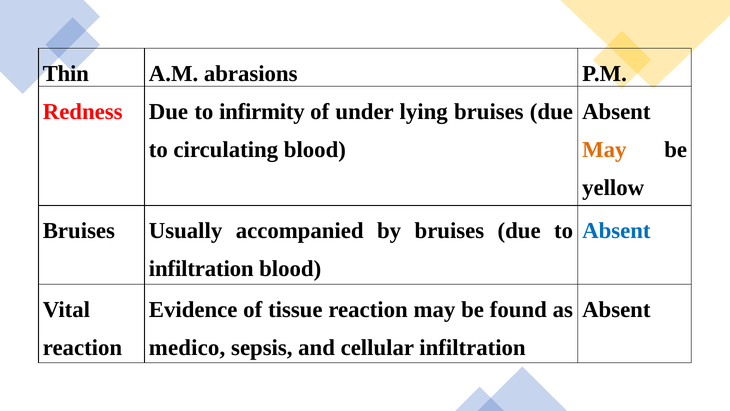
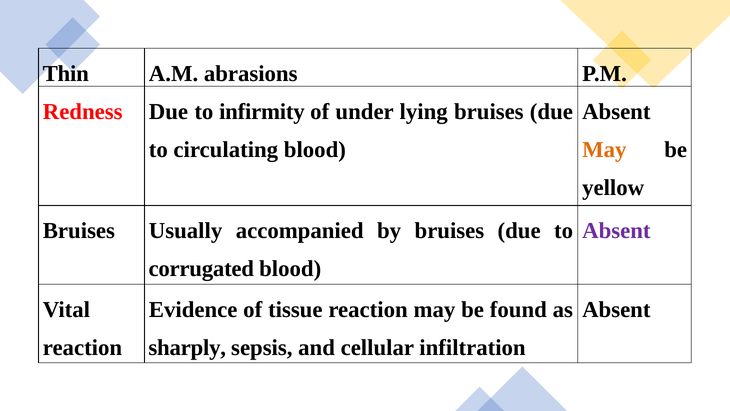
Absent at (616, 231) colour: blue -> purple
infiltration at (201, 269): infiltration -> corrugated
medico: medico -> sharply
